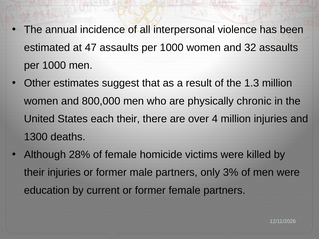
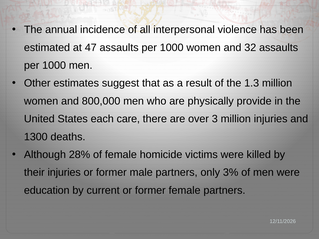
chronic: chronic -> provide
each their: their -> care
4: 4 -> 3
